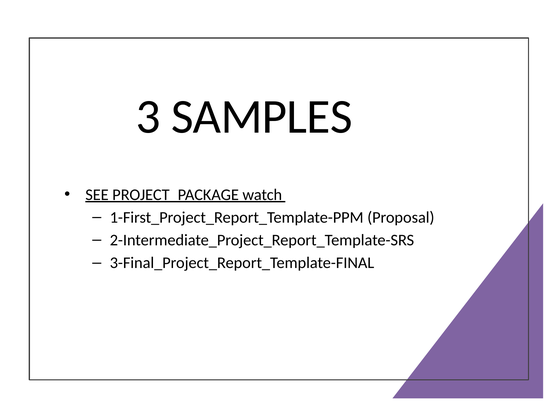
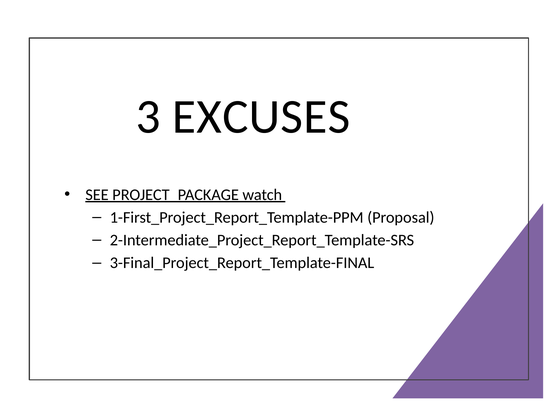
SAMPLES: SAMPLES -> EXCUSES
